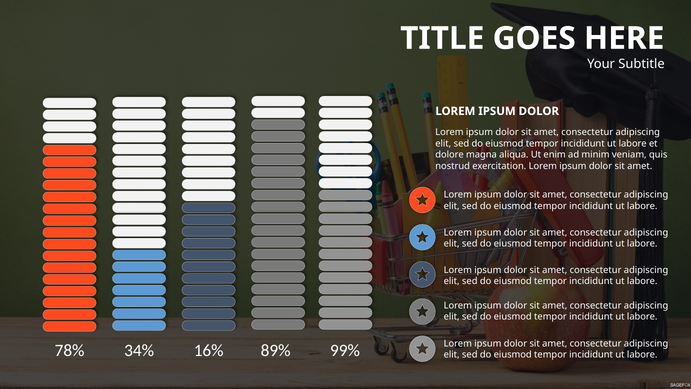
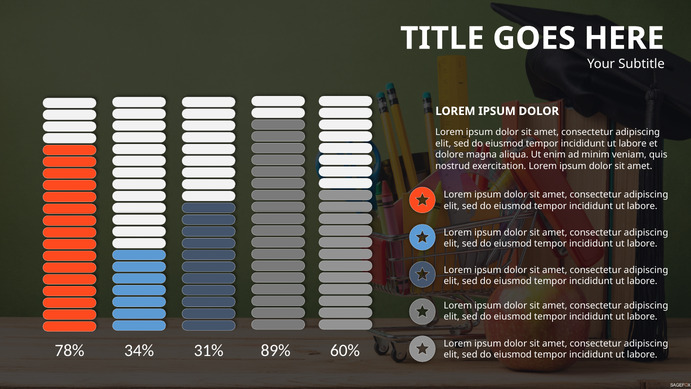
16%: 16% -> 31%
99%: 99% -> 60%
